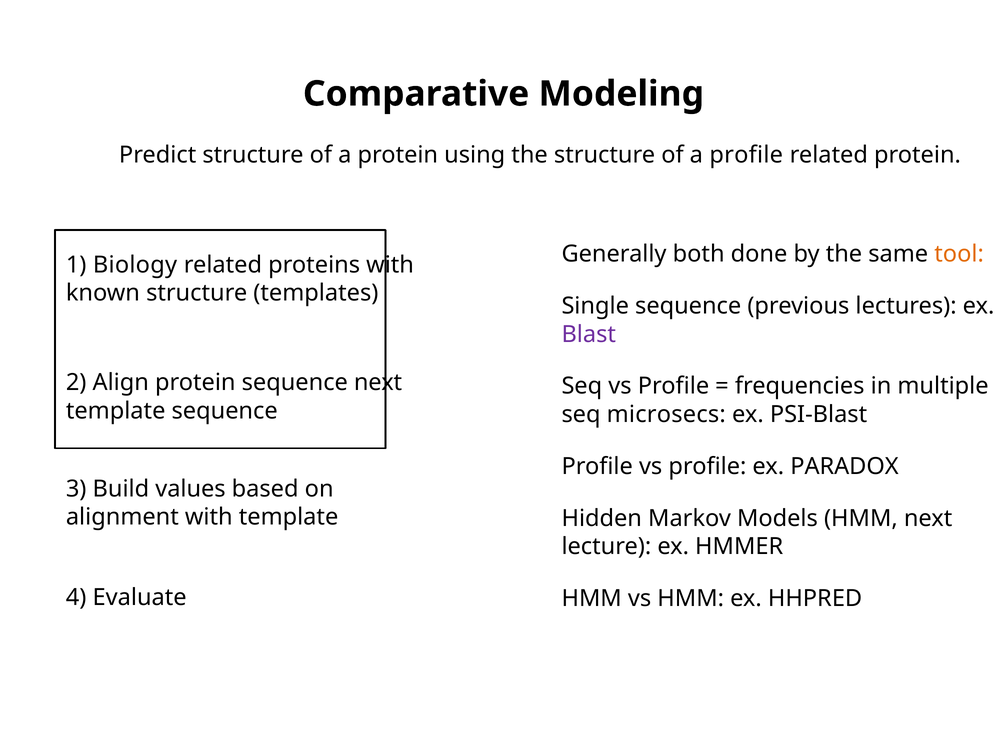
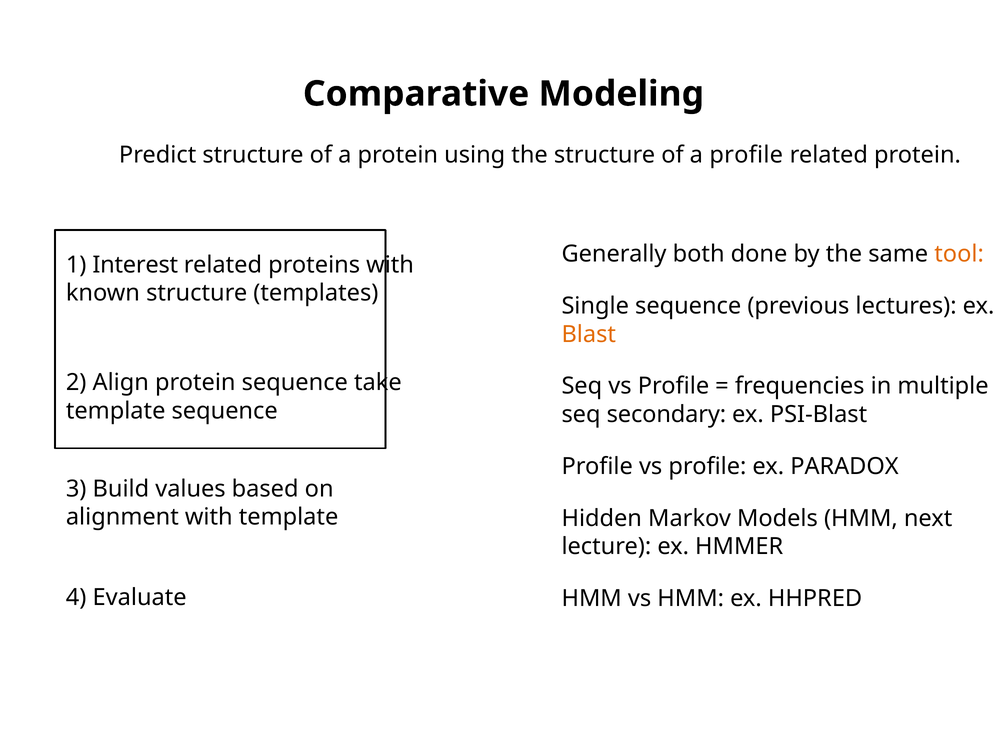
Biology: Biology -> Interest
Blast colour: purple -> orange
sequence next: next -> take
microsecs: microsecs -> secondary
